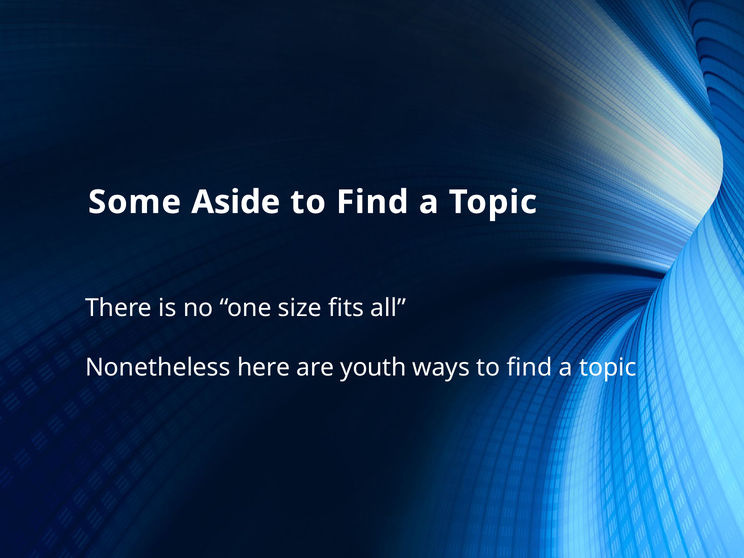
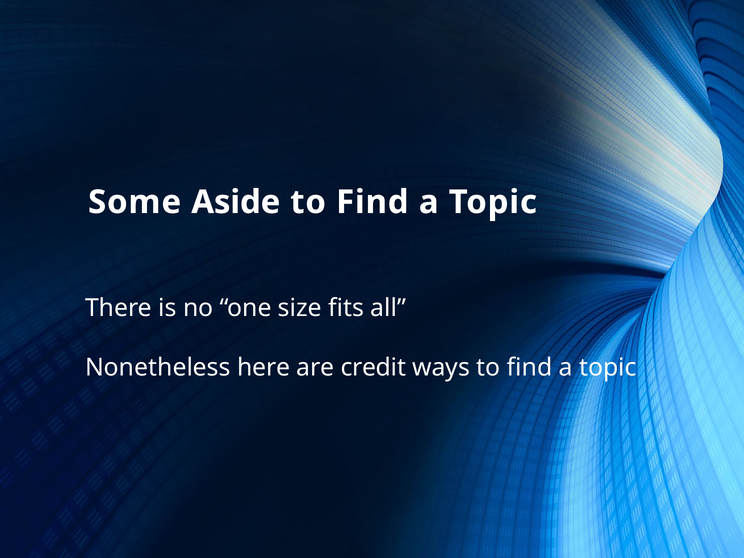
youth: youth -> credit
